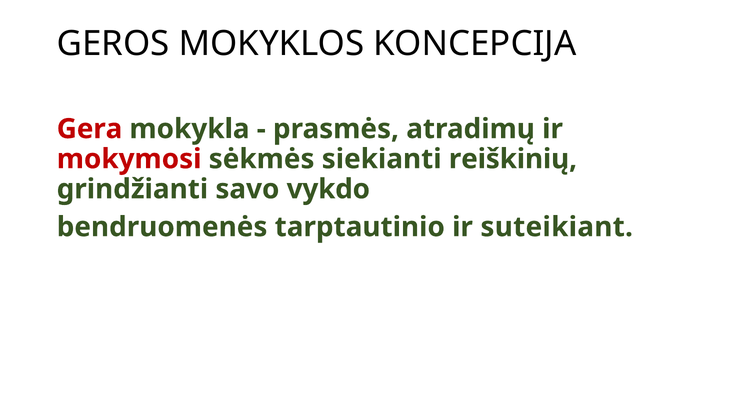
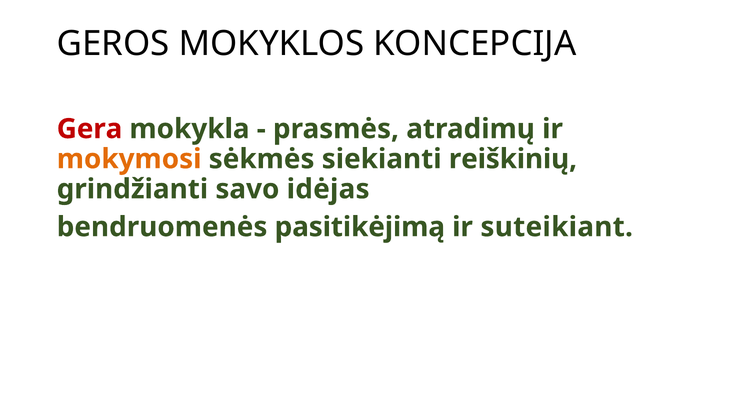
mokymosi colour: red -> orange
vykdo: vykdo -> idėjas
tarptautinio: tarptautinio -> pasitikėjimą
